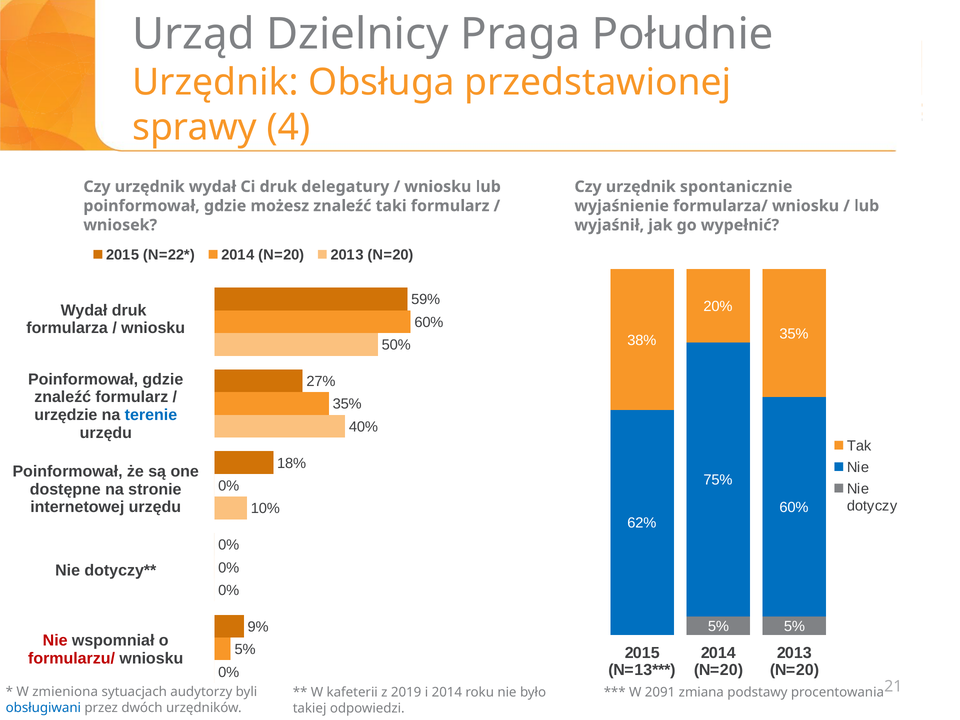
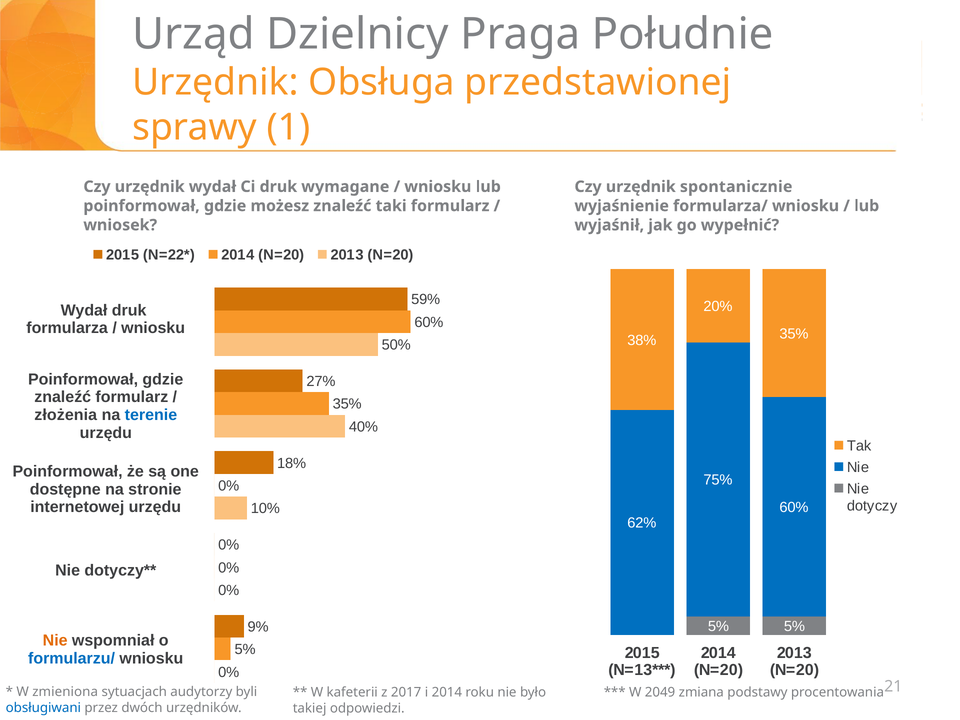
4: 4 -> 1
delegatury: delegatury -> wymagane
urzędzie: urzędzie -> złożenia
Nie at (55, 641) colour: red -> orange
formularzu/ colour: red -> blue
2019: 2019 -> 2017
2091: 2091 -> 2049
